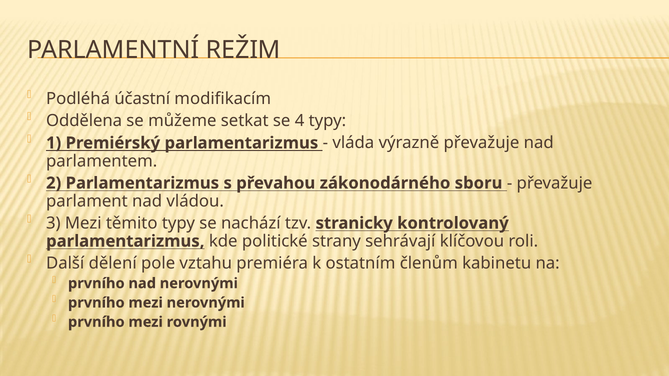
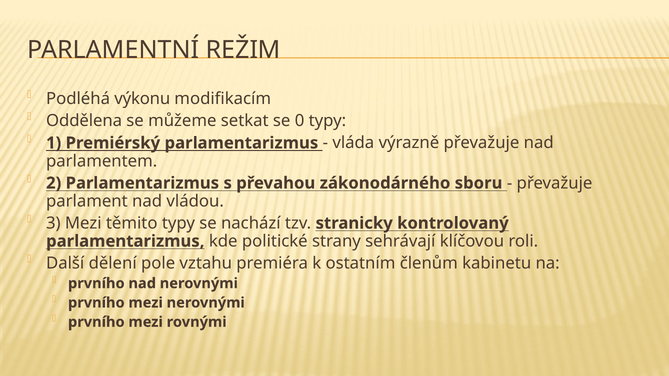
účastní: účastní -> výkonu
4: 4 -> 0
